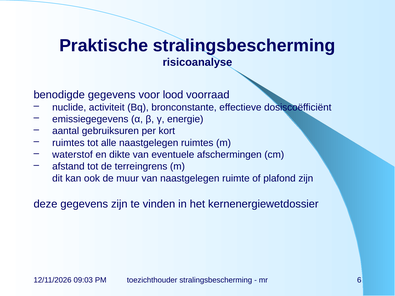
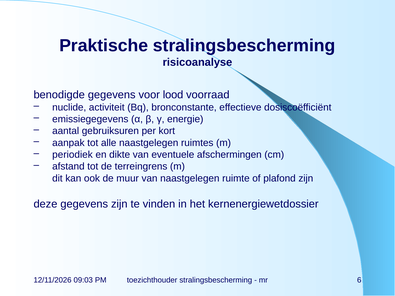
ruimtes at (68, 143): ruimtes -> aanpak
waterstof: waterstof -> periodiek
